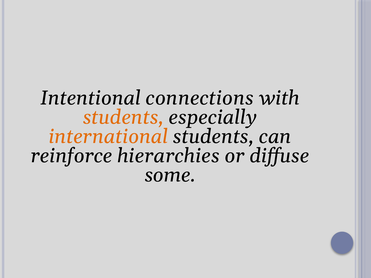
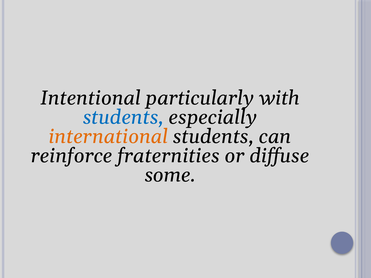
connections: connections -> particularly
students at (123, 117) colour: orange -> blue
hierarchies: hierarchies -> fraternities
